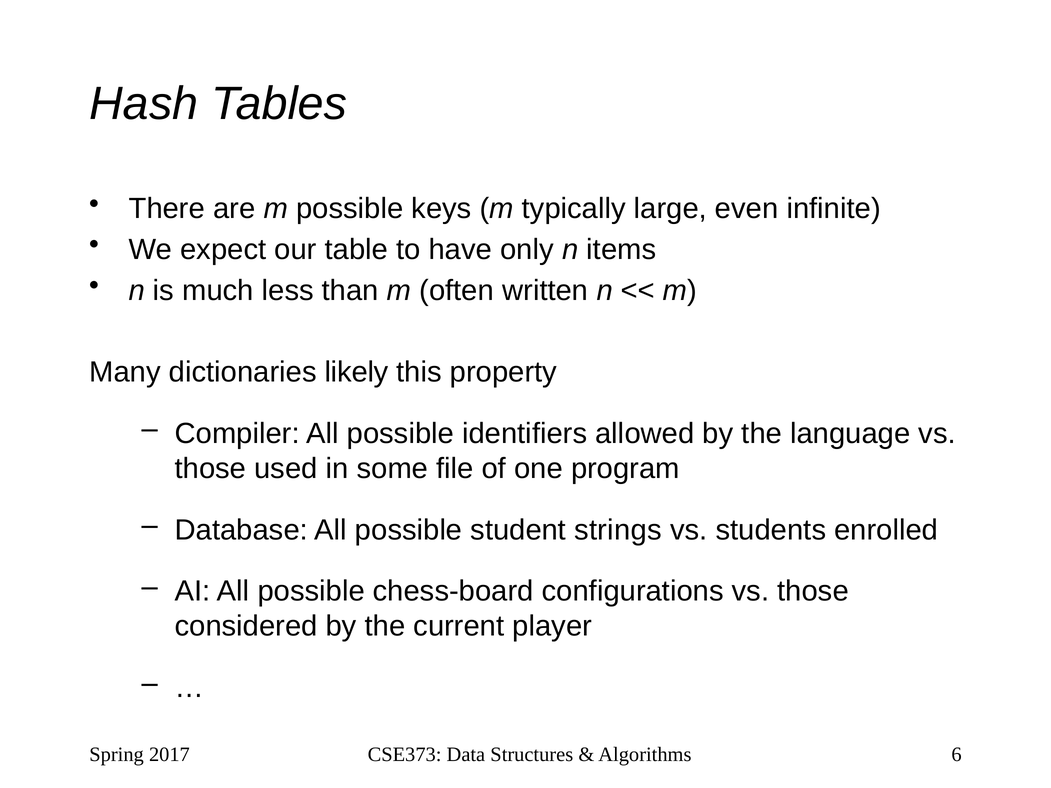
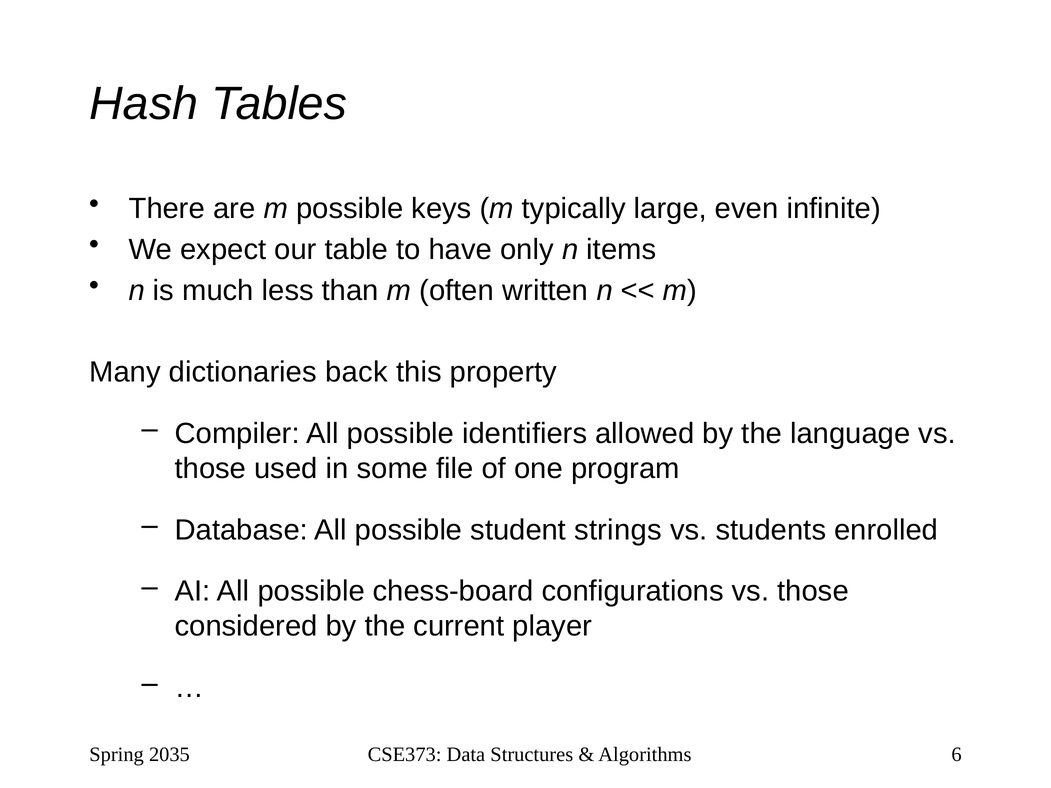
likely: likely -> back
2017: 2017 -> 2035
